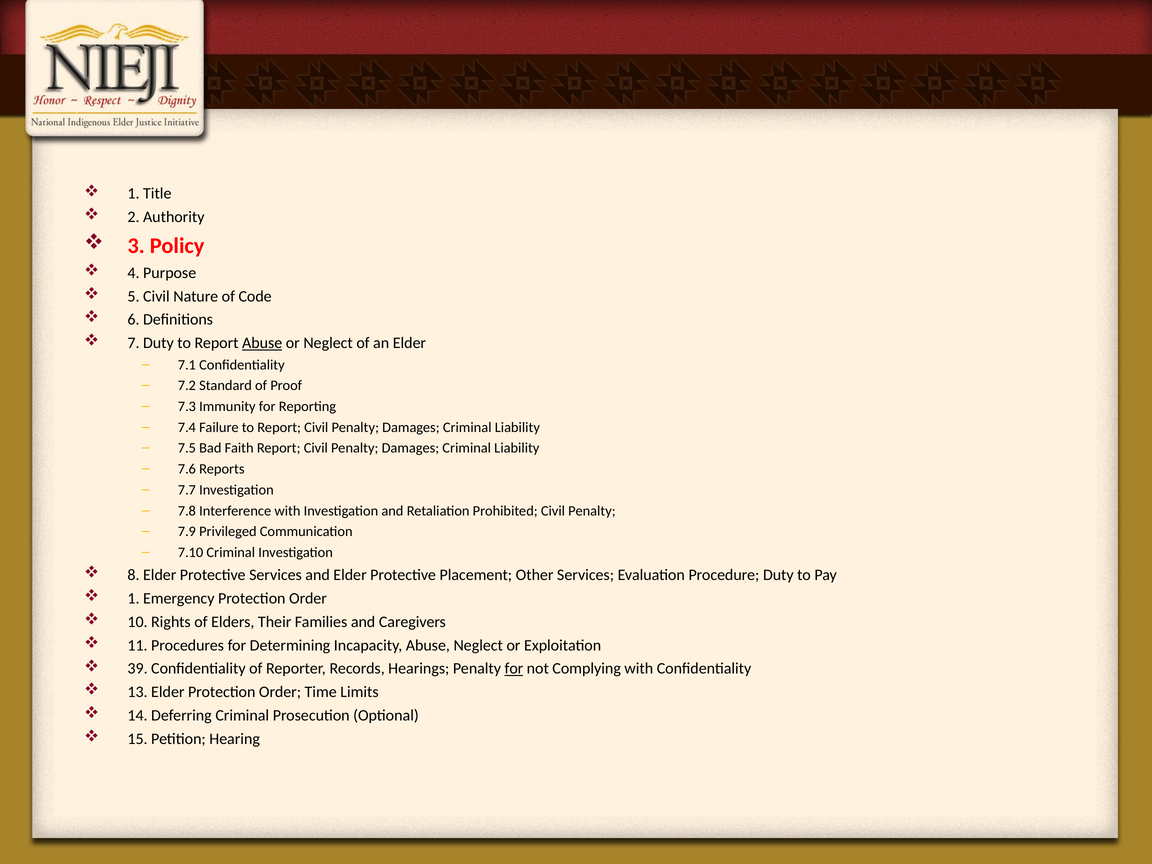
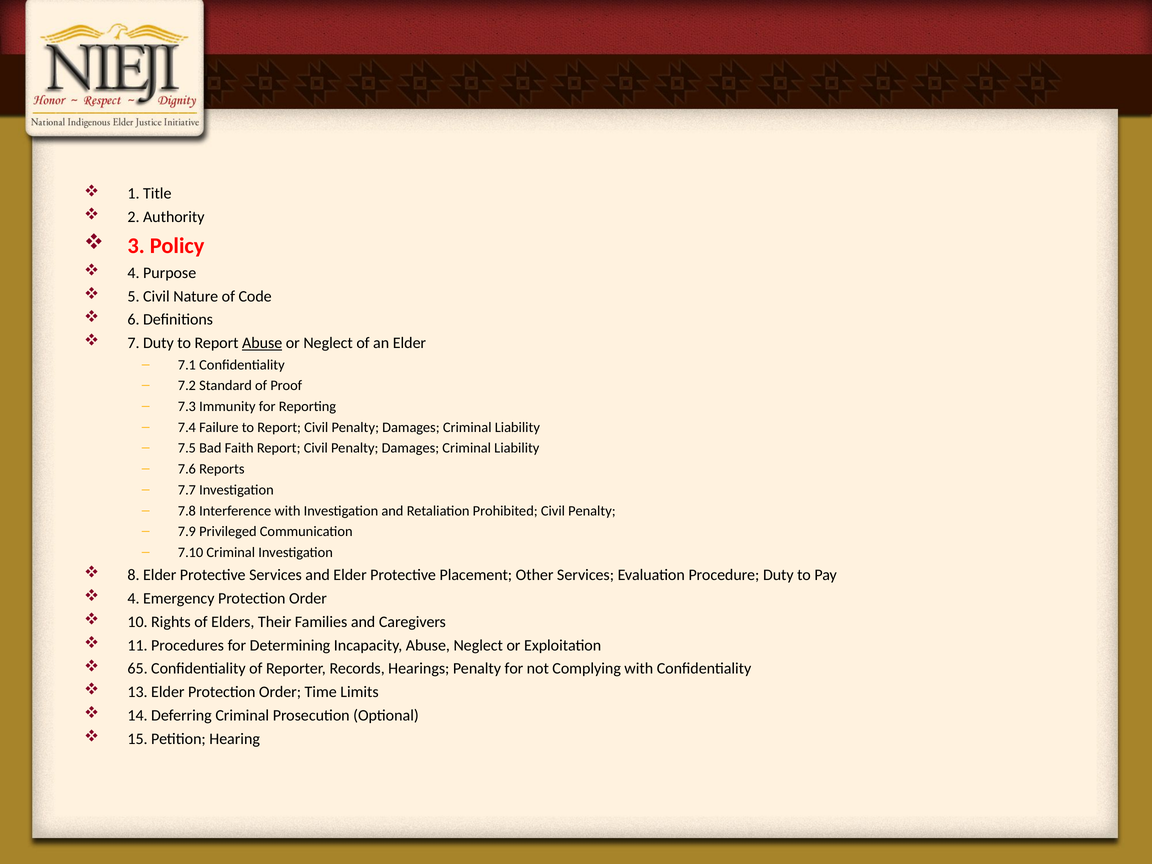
1 at (134, 598): 1 -> 4
39: 39 -> 65
for at (514, 669) underline: present -> none
